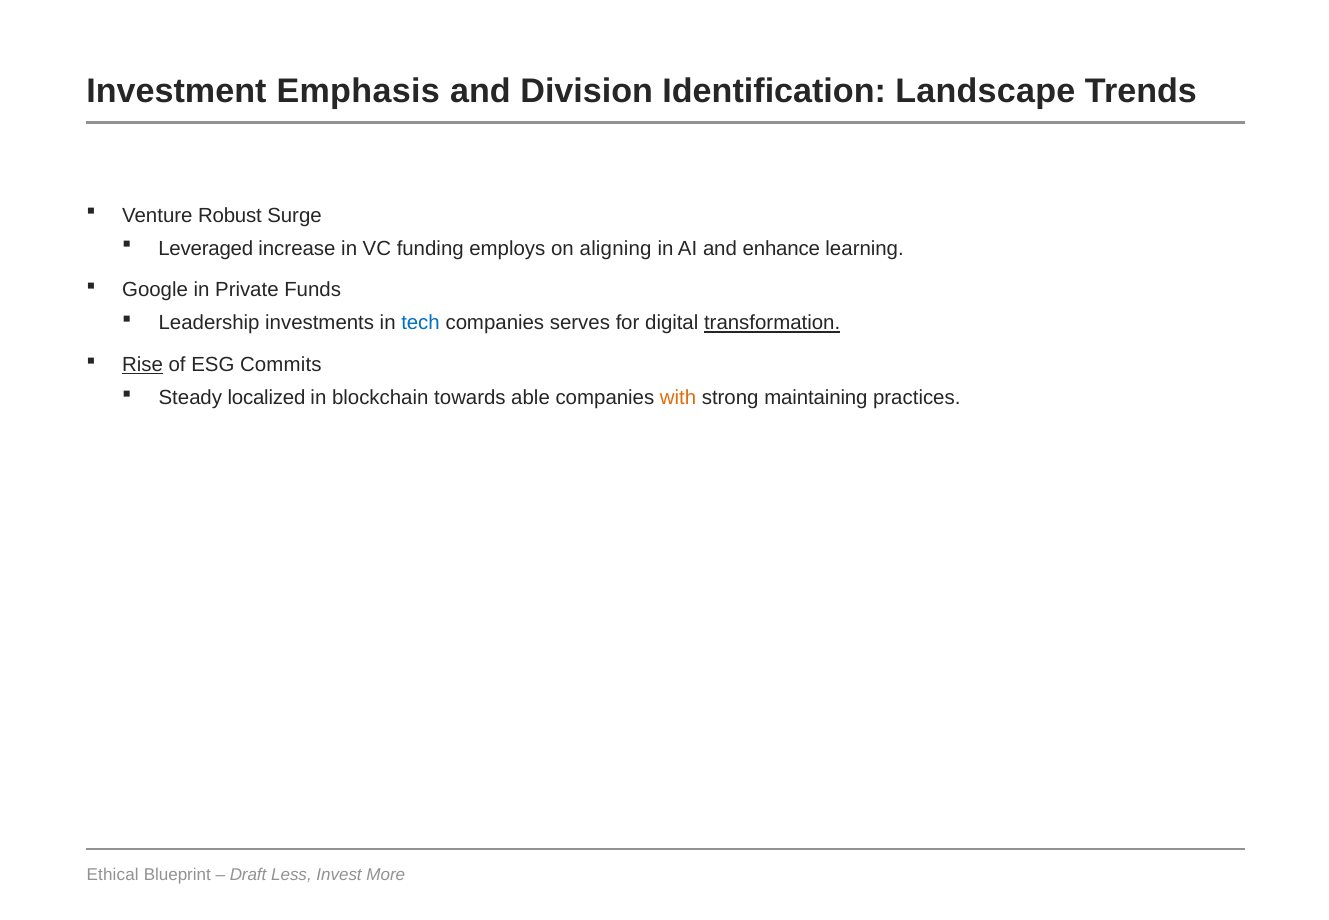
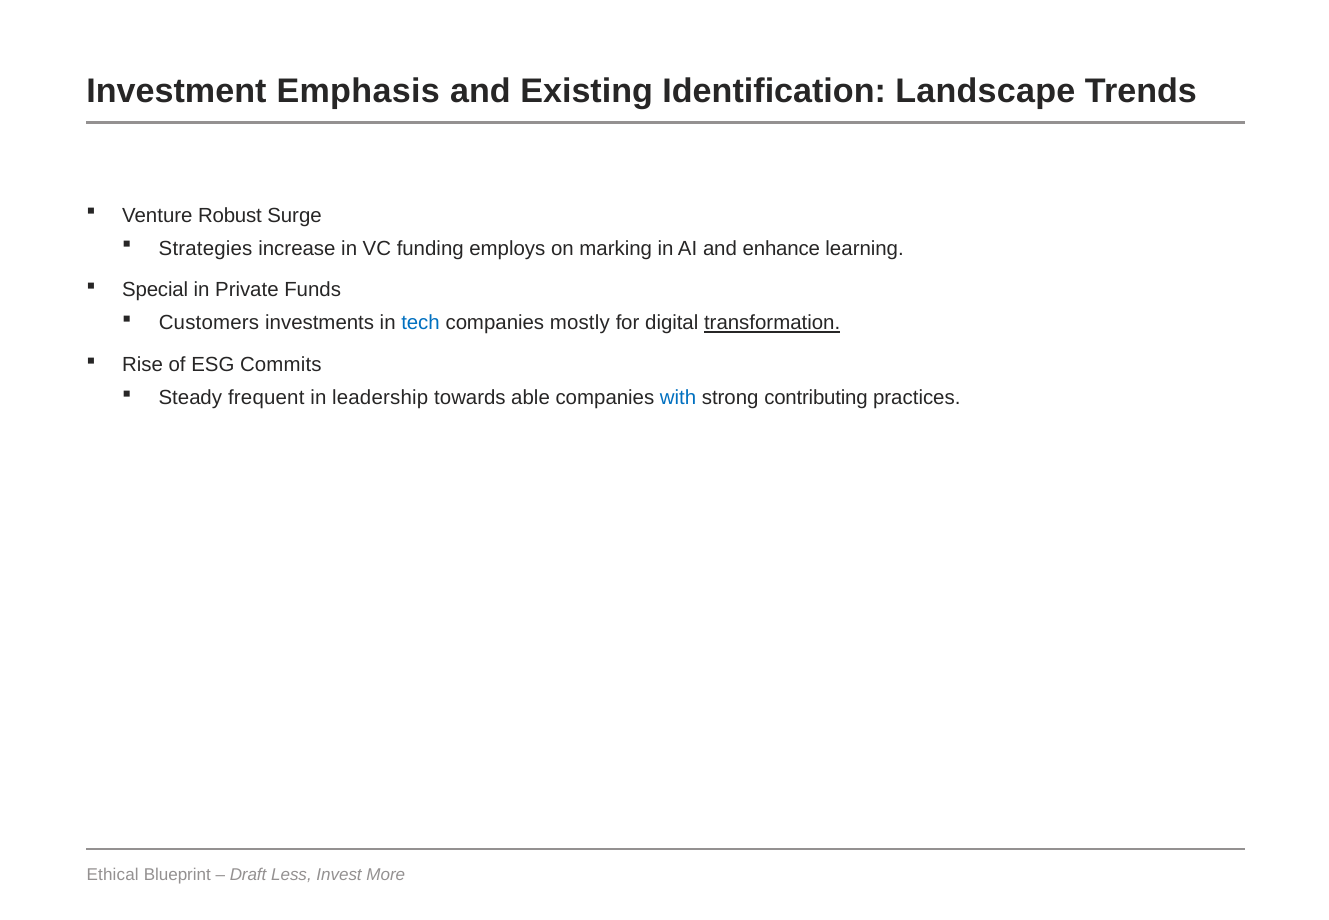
Division: Division -> Existing
Leveraged: Leveraged -> Strategies
aligning: aligning -> marking
Google: Google -> Special
Leadership: Leadership -> Customers
serves: serves -> mostly
Rise underline: present -> none
localized: localized -> frequent
blockchain: blockchain -> leadership
with colour: orange -> blue
maintaining: maintaining -> contributing
